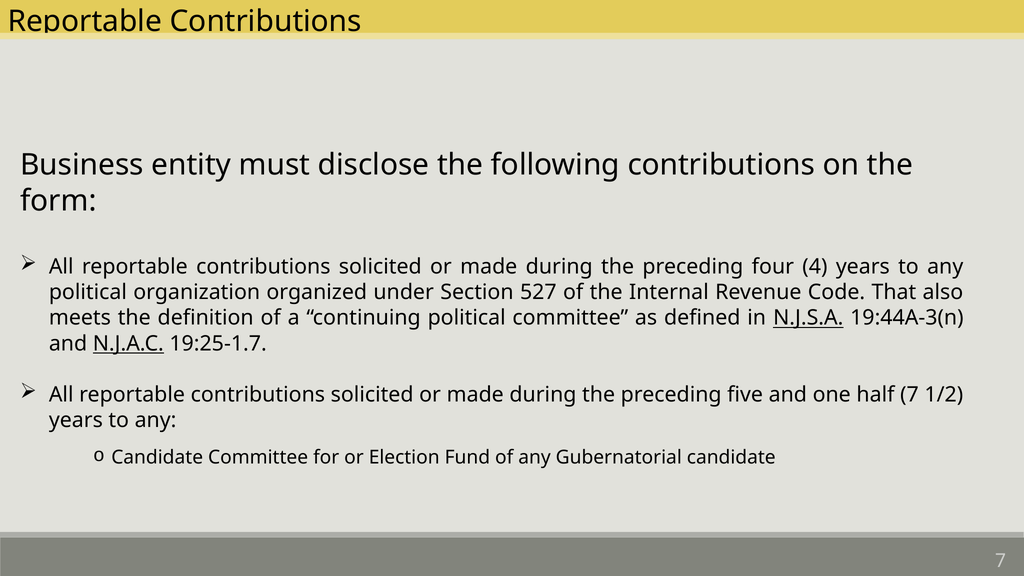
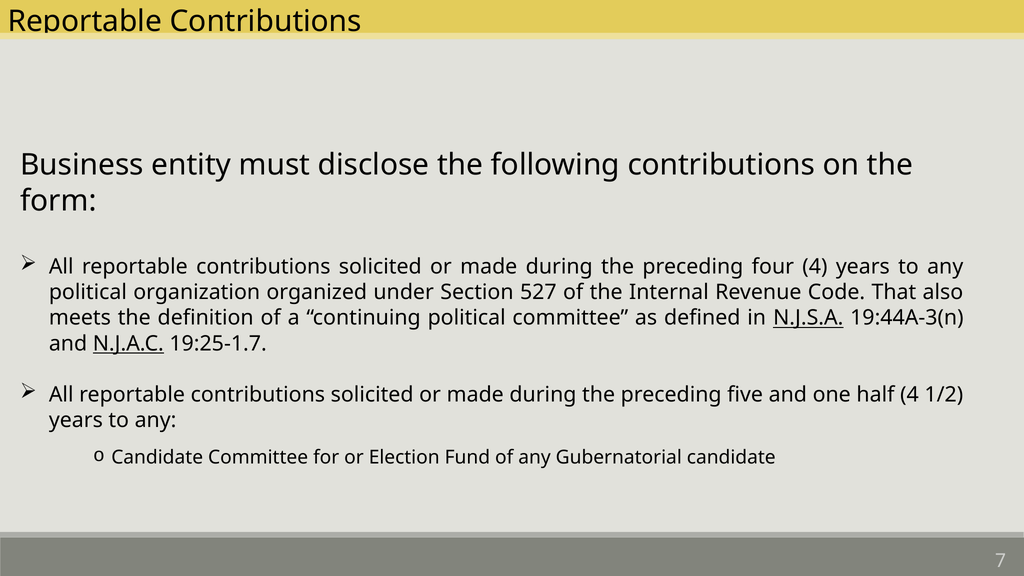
half 7: 7 -> 4
